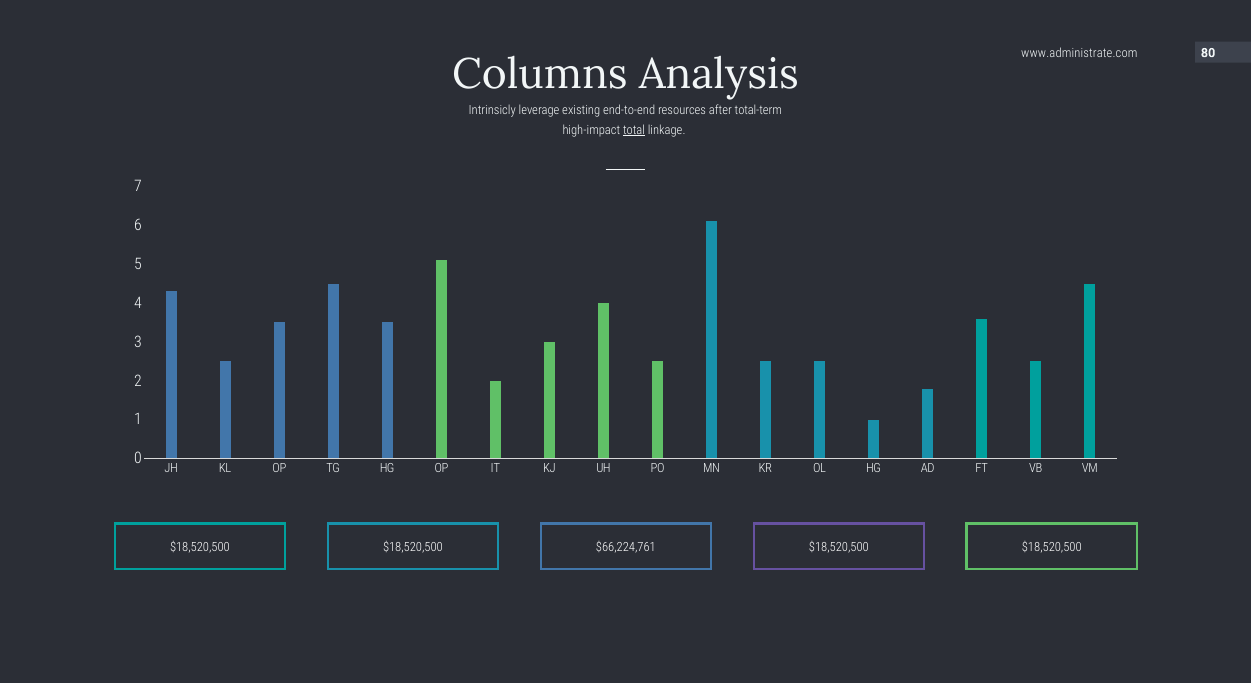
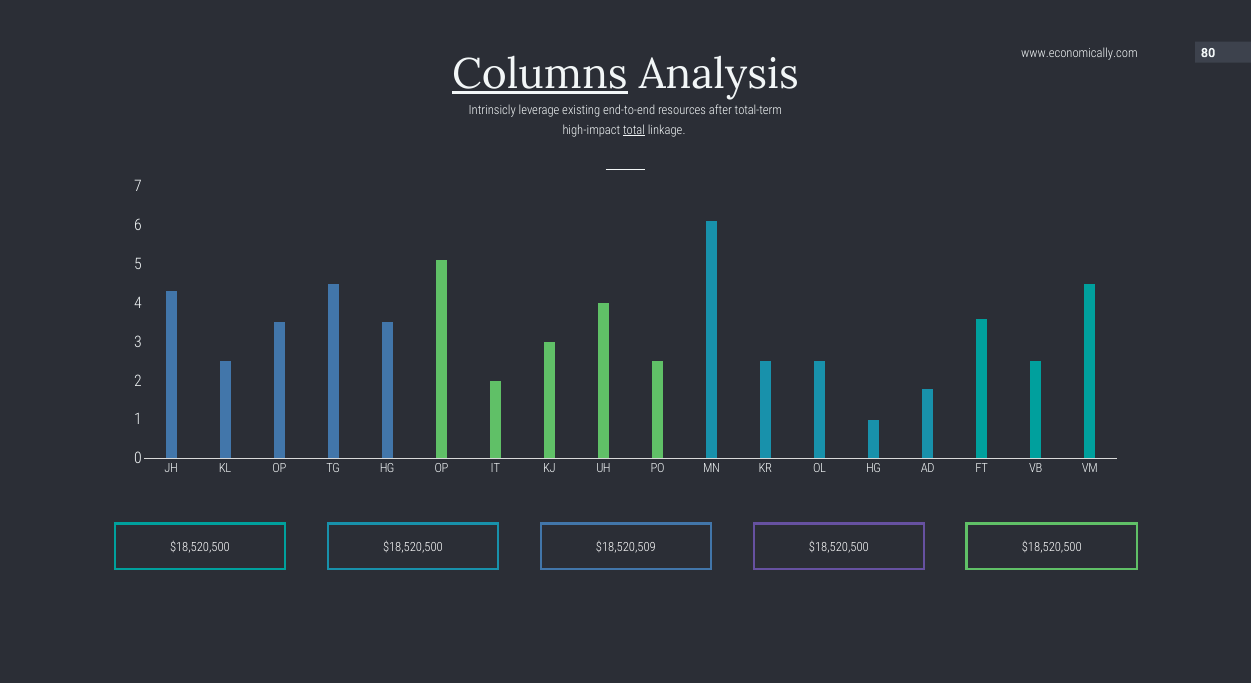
www.administrate.com: www.administrate.com -> www.economically.com
Columns underline: none -> present
$66,224,761: $66,224,761 -> $18,520,509
